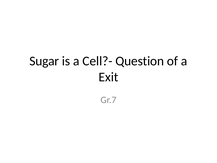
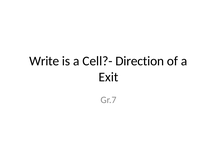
Sugar: Sugar -> Write
Question: Question -> Direction
